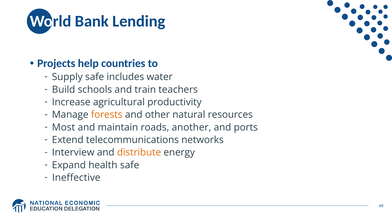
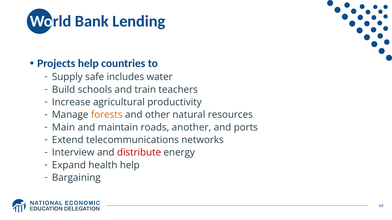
Most: Most -> Main
distribute colour: orange -> red
health safe: safe -> help
Ineffective: Ineffective -> Bargaining
